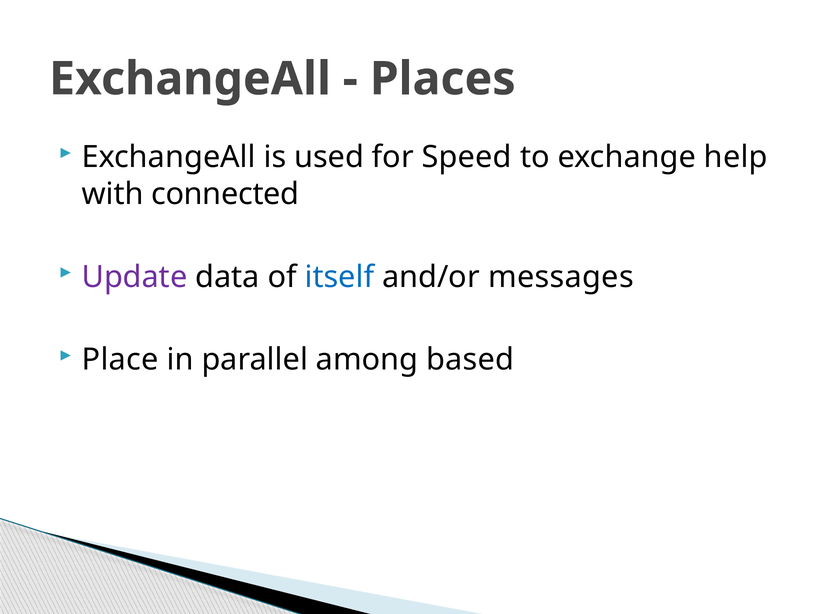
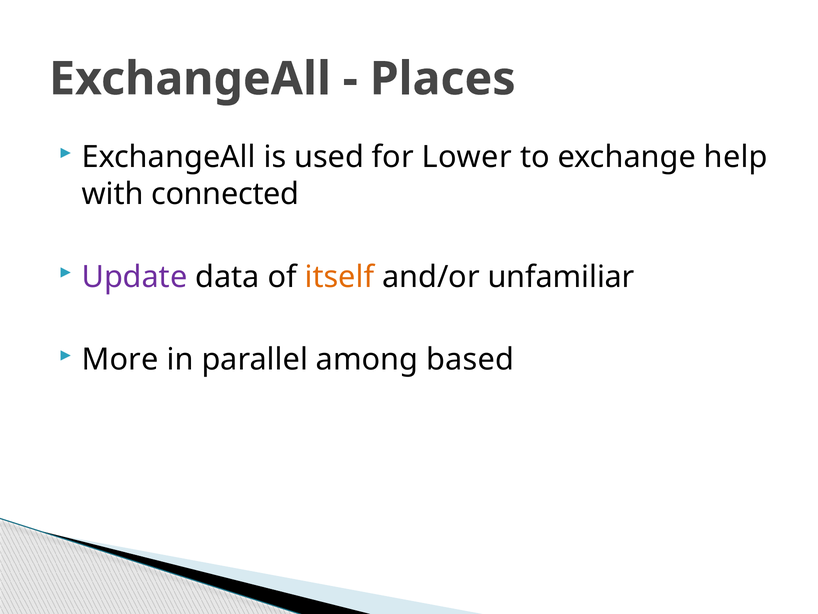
Speed: Speed -> Lower
itself colour: blue -> orange
messages: messages -> unfamiliar
Place: Place -> More
